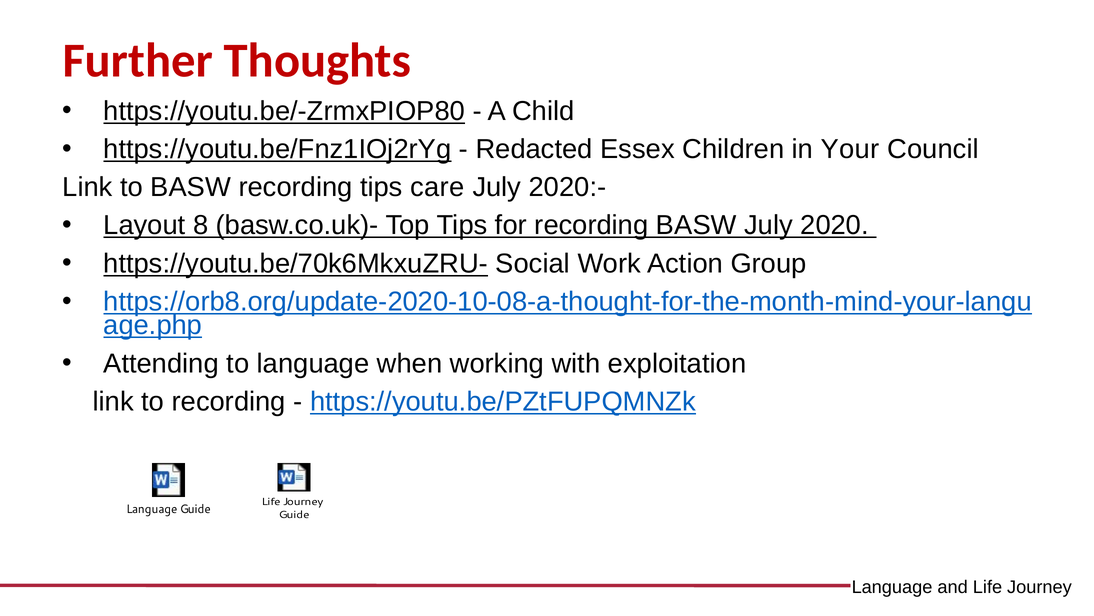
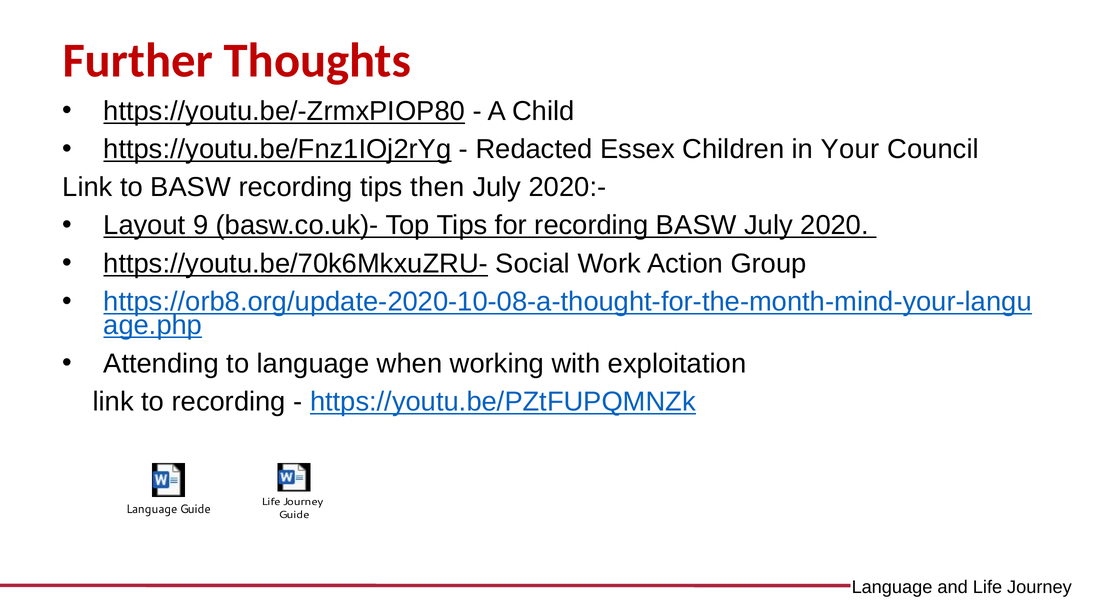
care: care -> then
8: 8 -> 9
